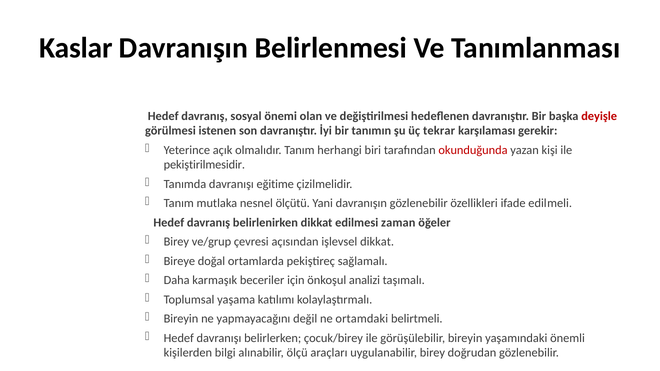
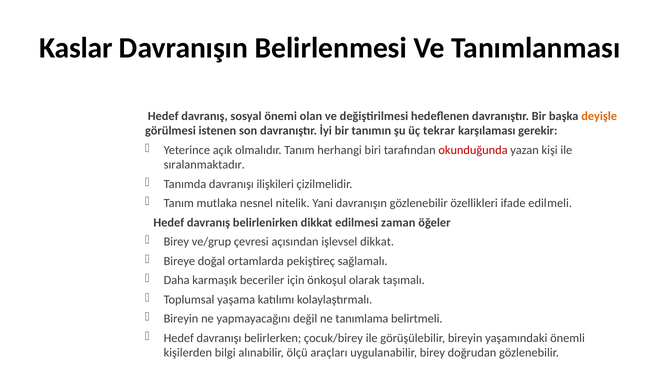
deyişle colour: red -> orange
pekiştirilmesidir: pekiştirilmesidir -> sıralanmaktadır
eğitime: eğitime -> ilişkileri
ölçütü: ölçütü -> nitelik
analizi: analizi -> olarak
ortamdaki: ortamdaki -> tanımlama
